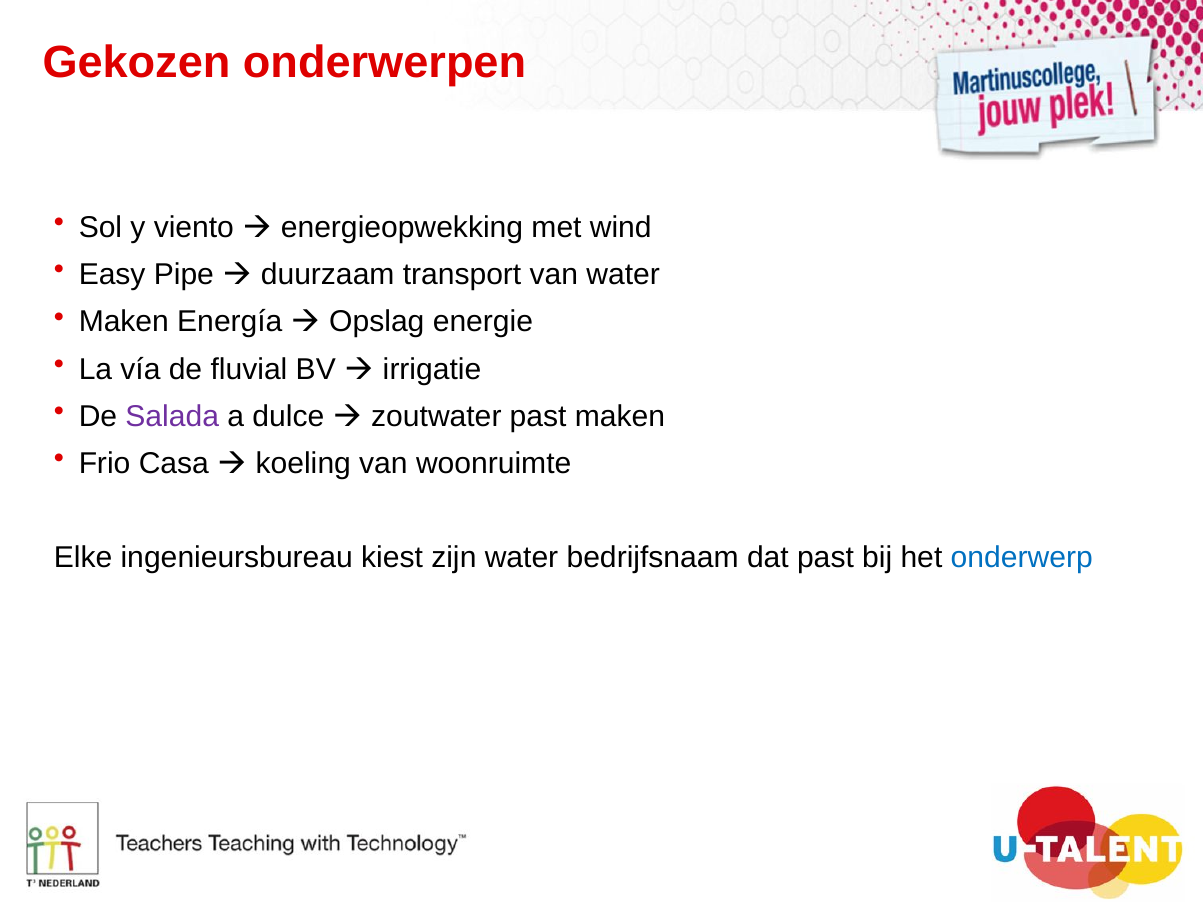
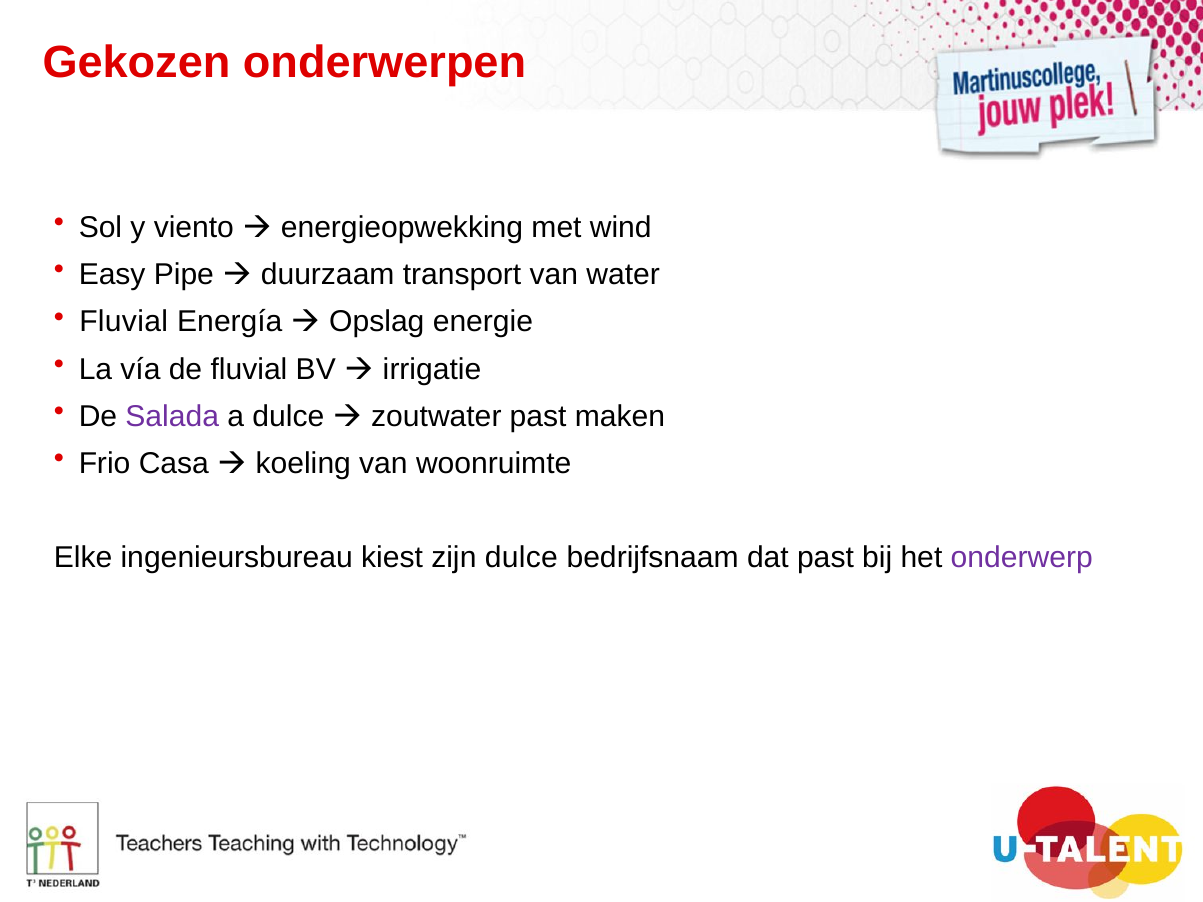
Maken at (124, 322): Maken -> Fluvial
zijn water: water -> dulce
onderwerp colour: blue -> purple
